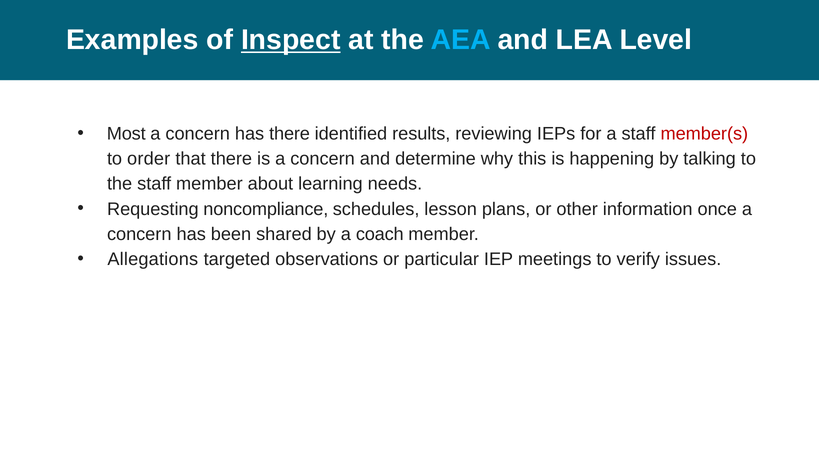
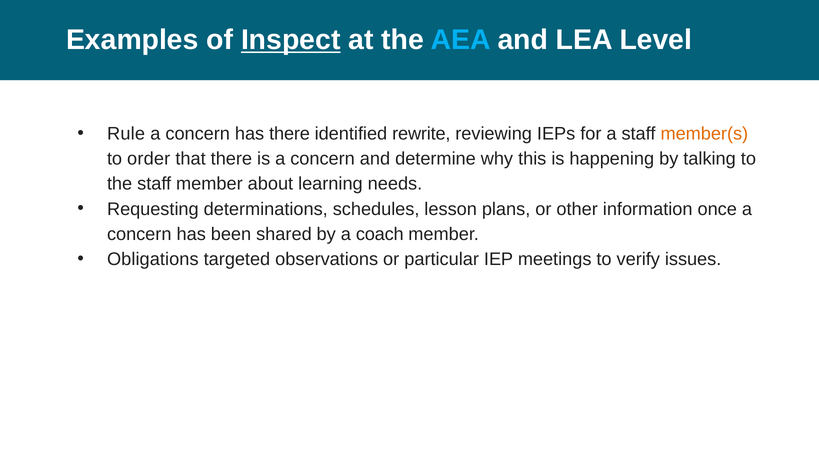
Most: Most -> Rule
results: results -> rewrite
member(s colour: red -> orange
noncompliance: noncompliance -> determinations
Allegations: Allegations -> Obligations
